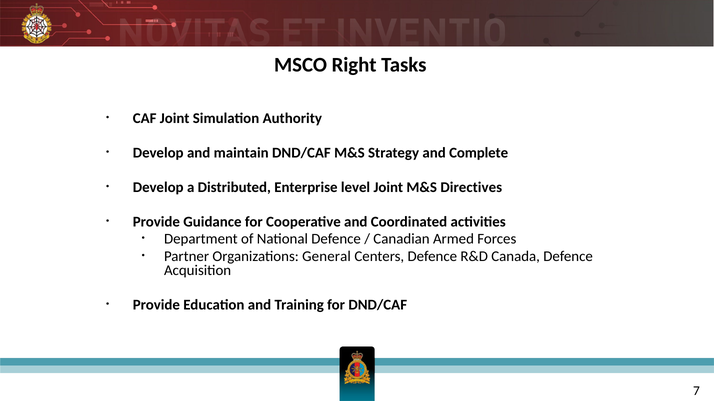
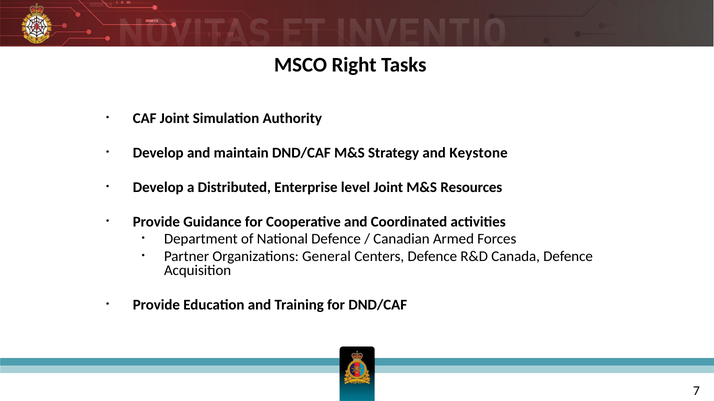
Complete: Complete -> Keystone
Directives: Directives -> Resources
